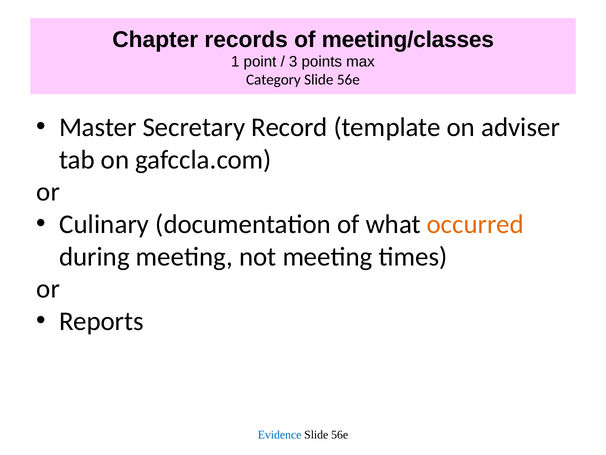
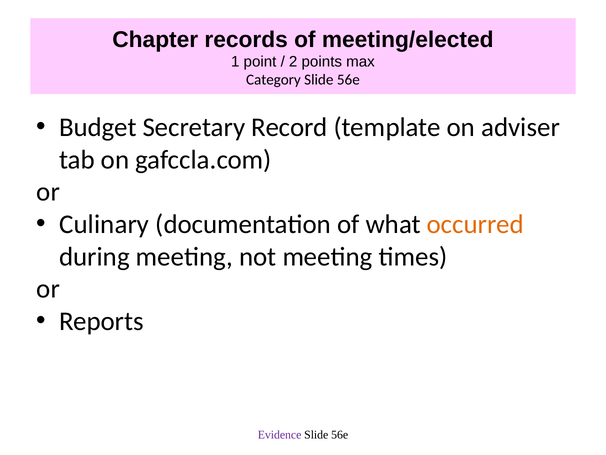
meeting/classes: meeting/classes -> meeting/elected
3: 3 -> 2
Master: Master -> Budget
Evidence colour: blue -> purple
